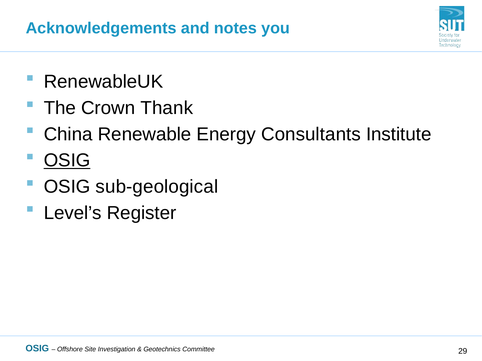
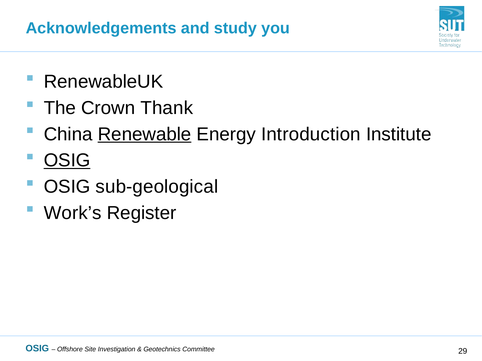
notes: notes -> study
Renewable underline: none -> present
Consultants: Consultants -> Introduction
Level’s: Level’s -> Work’s
